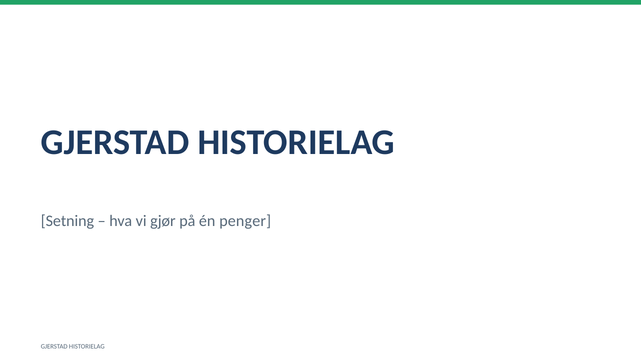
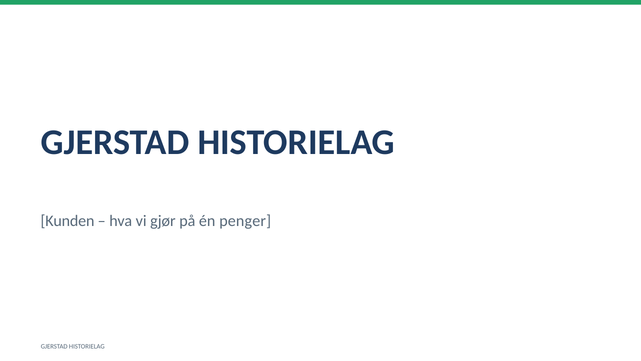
Setning: Setning -> Kunden
